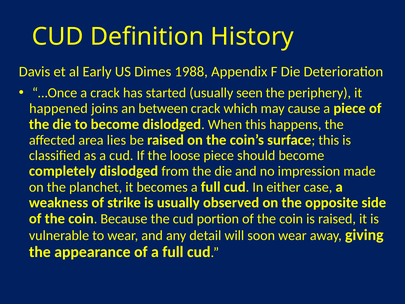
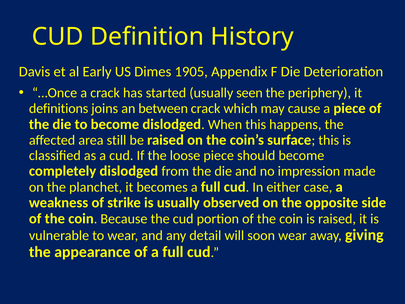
1988: 1988 -> 1905
happened: happened -> definitions
lies: lies -> still
